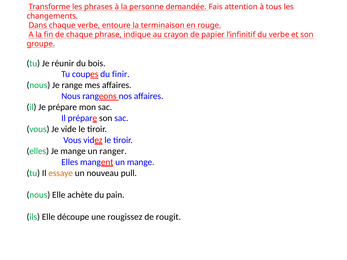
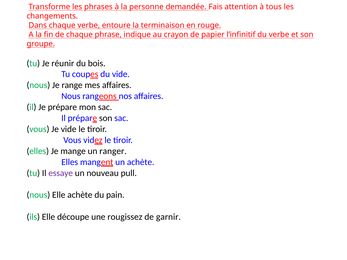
du finir: finir -> vide
un mange: mange -> achète
essaye colour: orange -> purple
rougit: rougit -> garnir
